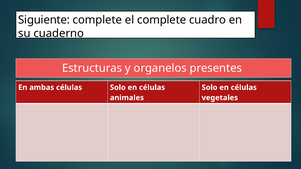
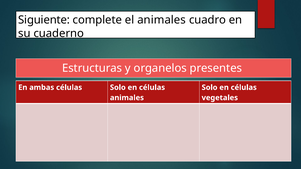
el complete: complete -> animales
